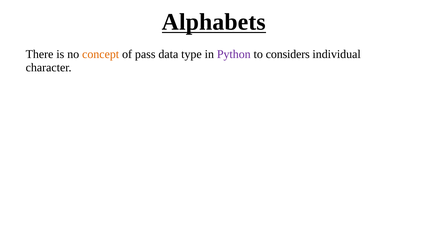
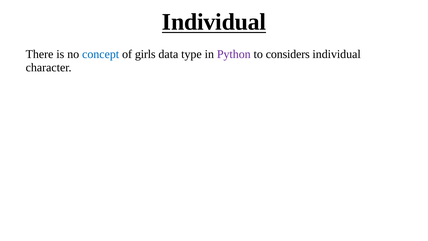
Alphabets at (214, 22): Alphabets -> Individual
concept colour: orange -> blue
pass: pass -> girls
